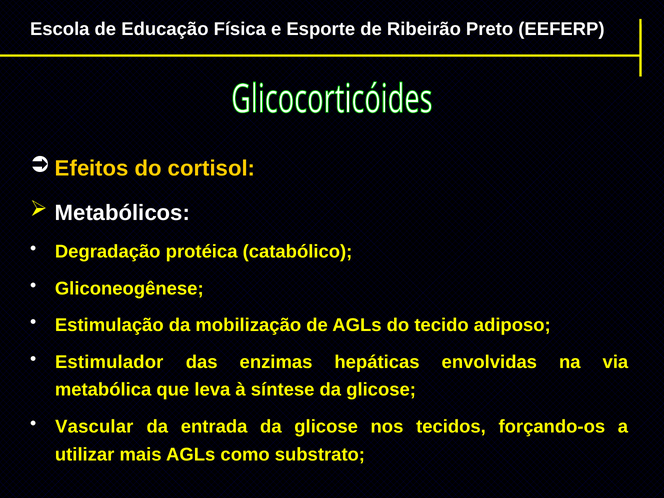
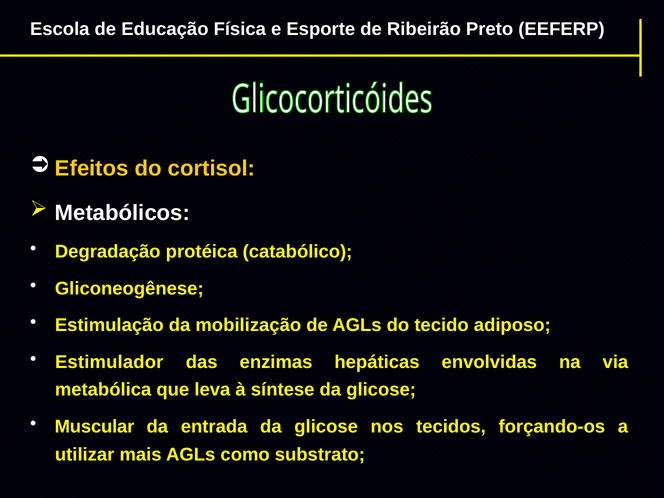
Vascular: Vascular -> Muscular
